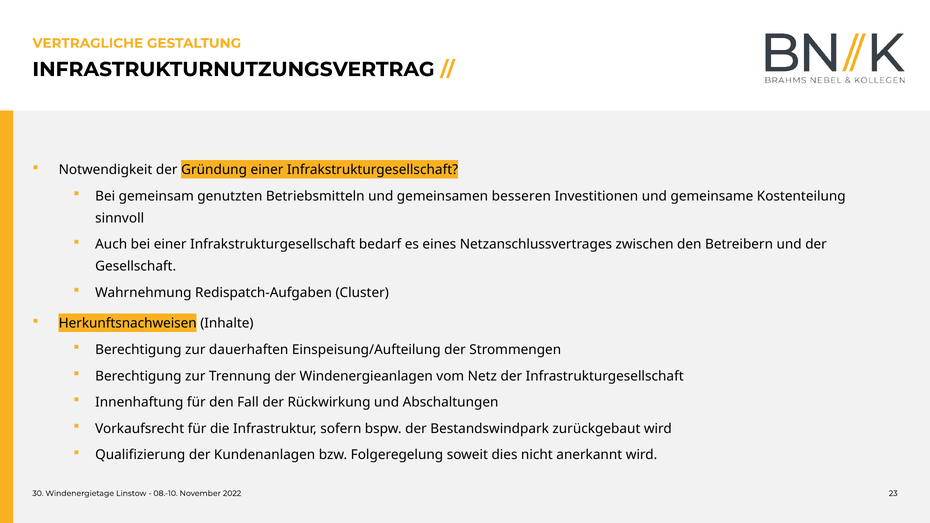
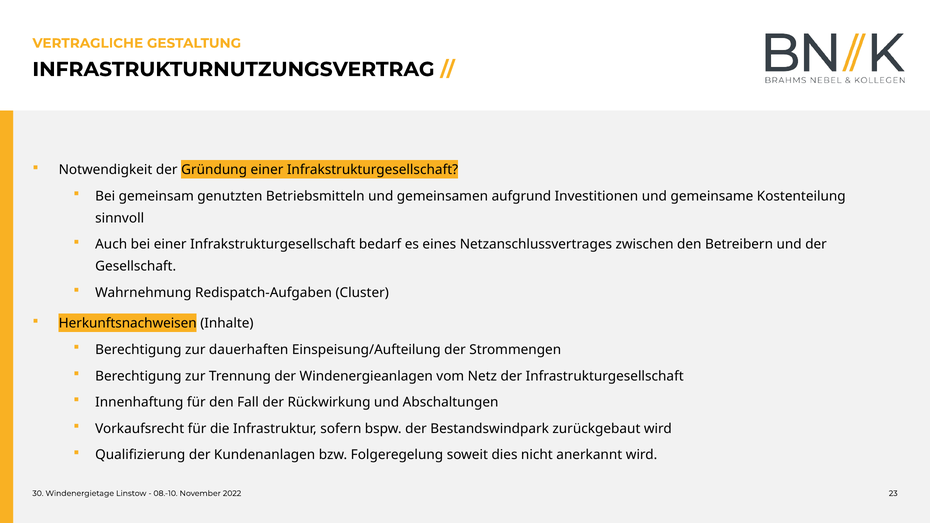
besseren: besseren -> aufgrund
